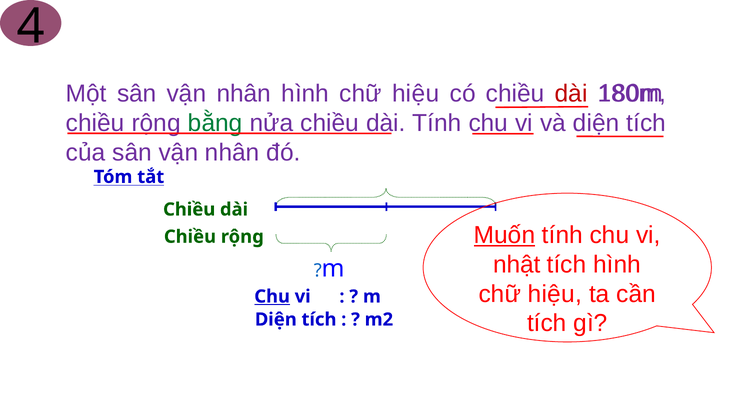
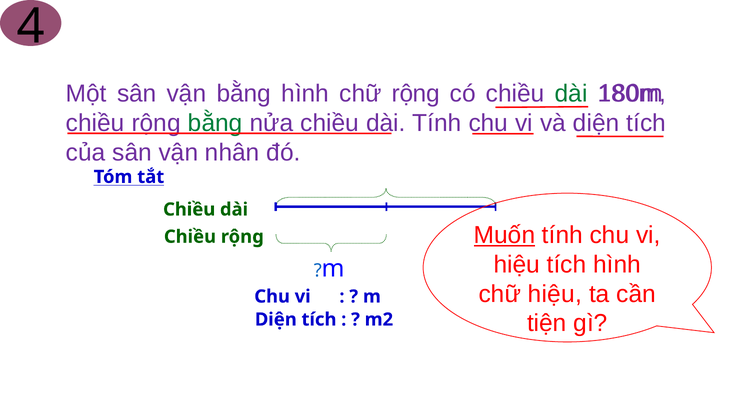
Một sân vận nhân: nhân -> bằng
hiệu at (416, 94): hiệu -> rộng
dài at (571, 94) colour: red -> green
nhật at (517, 264): nhật -> hiệu
Chu at (272, 297) underline: present -> none
tích at (547, 323): tích -> tiện
